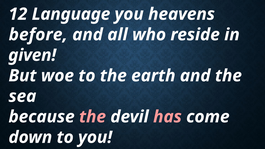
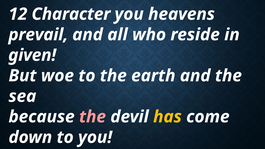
Language: Language -> Character
before: before -> prevail
has colour: pink -> yellow
